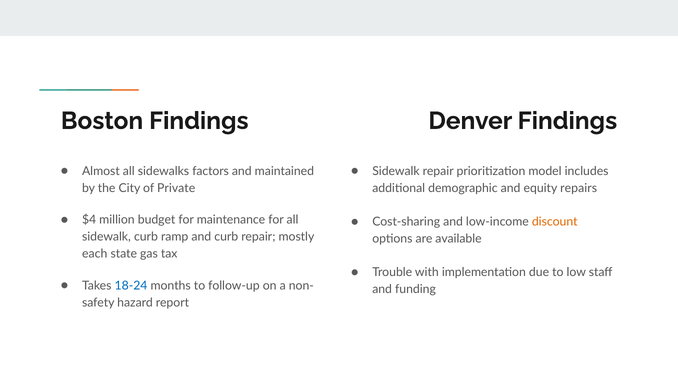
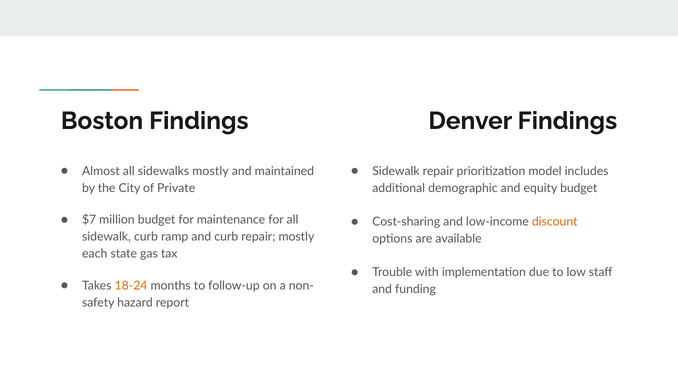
sidewalks factors: factors -> mostly
equity repairs: repairs -> budget
$4: $4 -> $7
18-24 colour: blue -> orange
